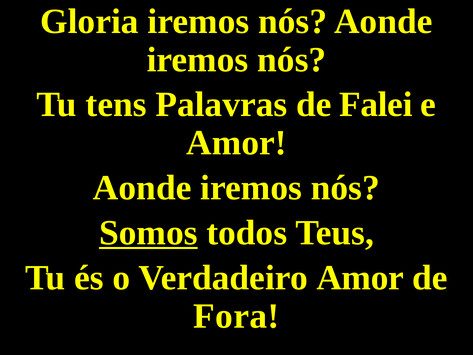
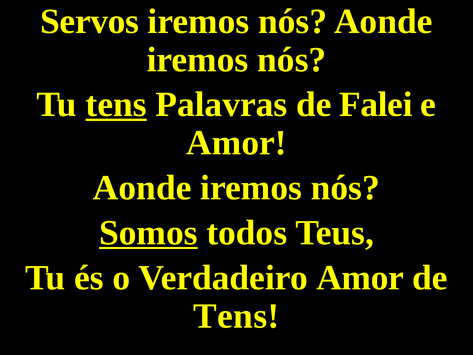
Gloria: Gloria -> Servos
tens at (116, 104) underline: none -> present
Fora at (236, 316): Fora -> Tens
